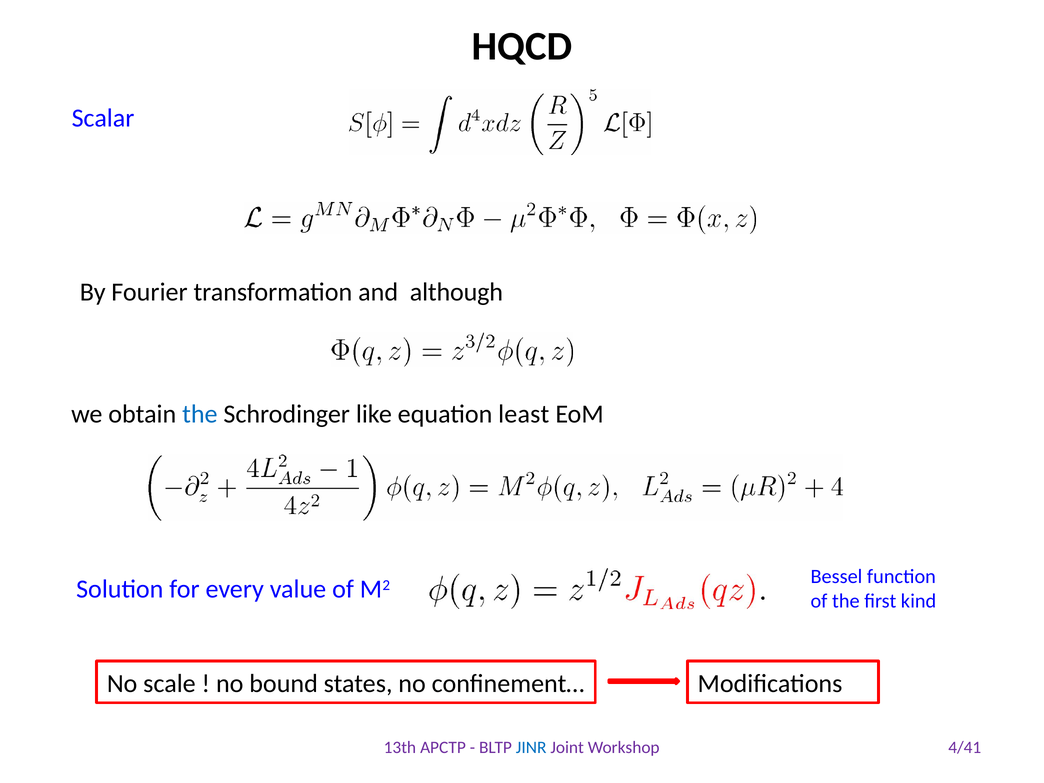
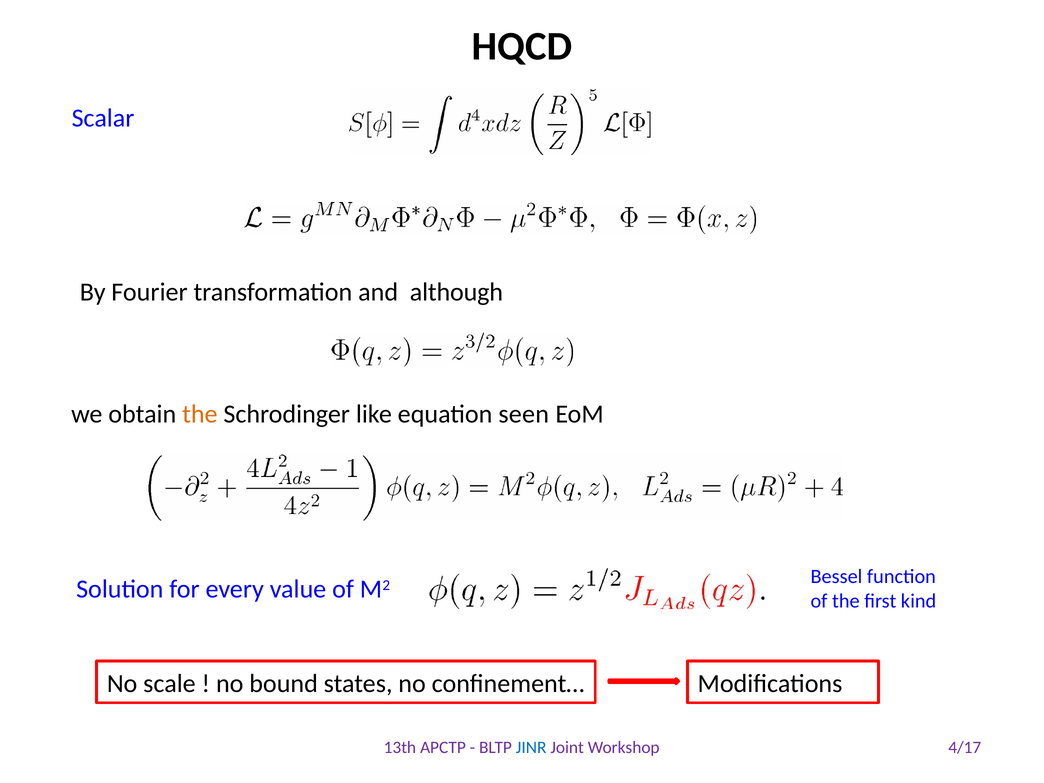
the at (200, 414) colour: blue -> orange
least: least -> seen
4/41: 4/41 -> 4/17
